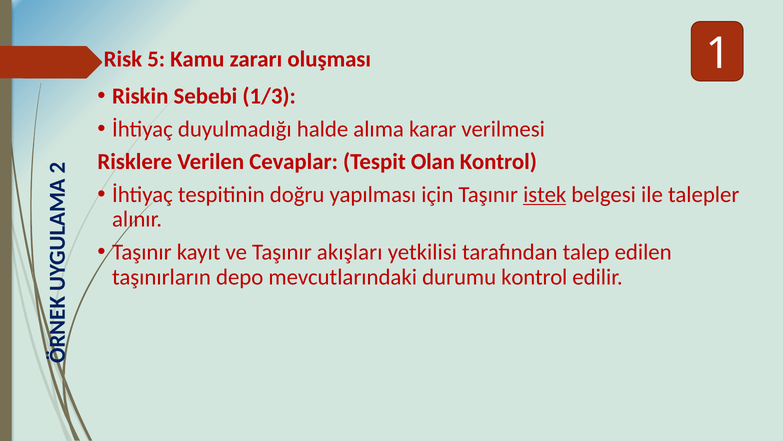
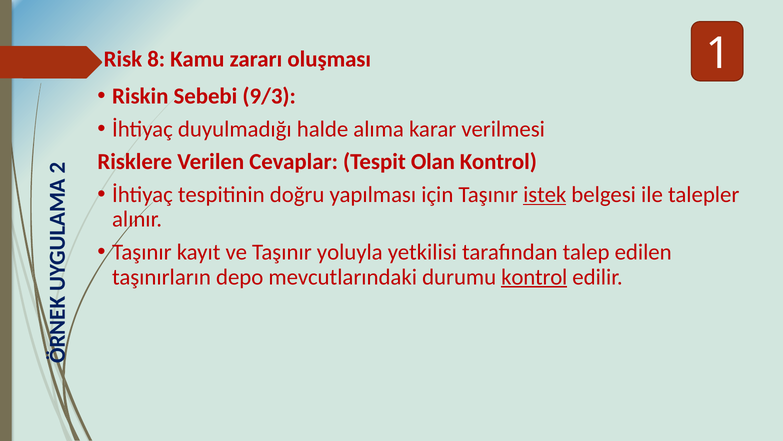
5: 5 -> 8
1/3: 1/3 -> 9/3
akışları: akışları -> yoluyla
kontrol at (534, 277) underline: none -> present
